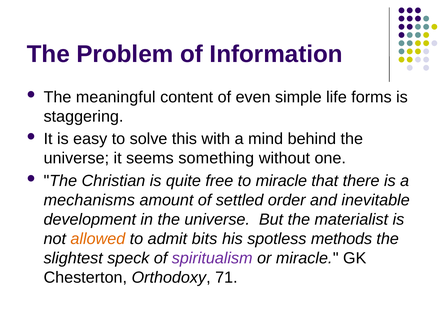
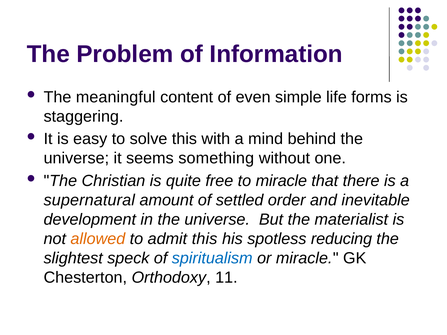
mechanisms: mechanisms -> supernatural
admit bits: bits -> this
methods: methods -> reducing
spiritualism colour: purple -> blue
71: 71 -> 11
